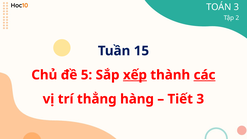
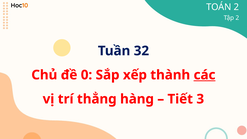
TOÁN 3: 3 -> 2
15: 15 -> 32
5: 5 -> 0
xếp underline: present -> none
